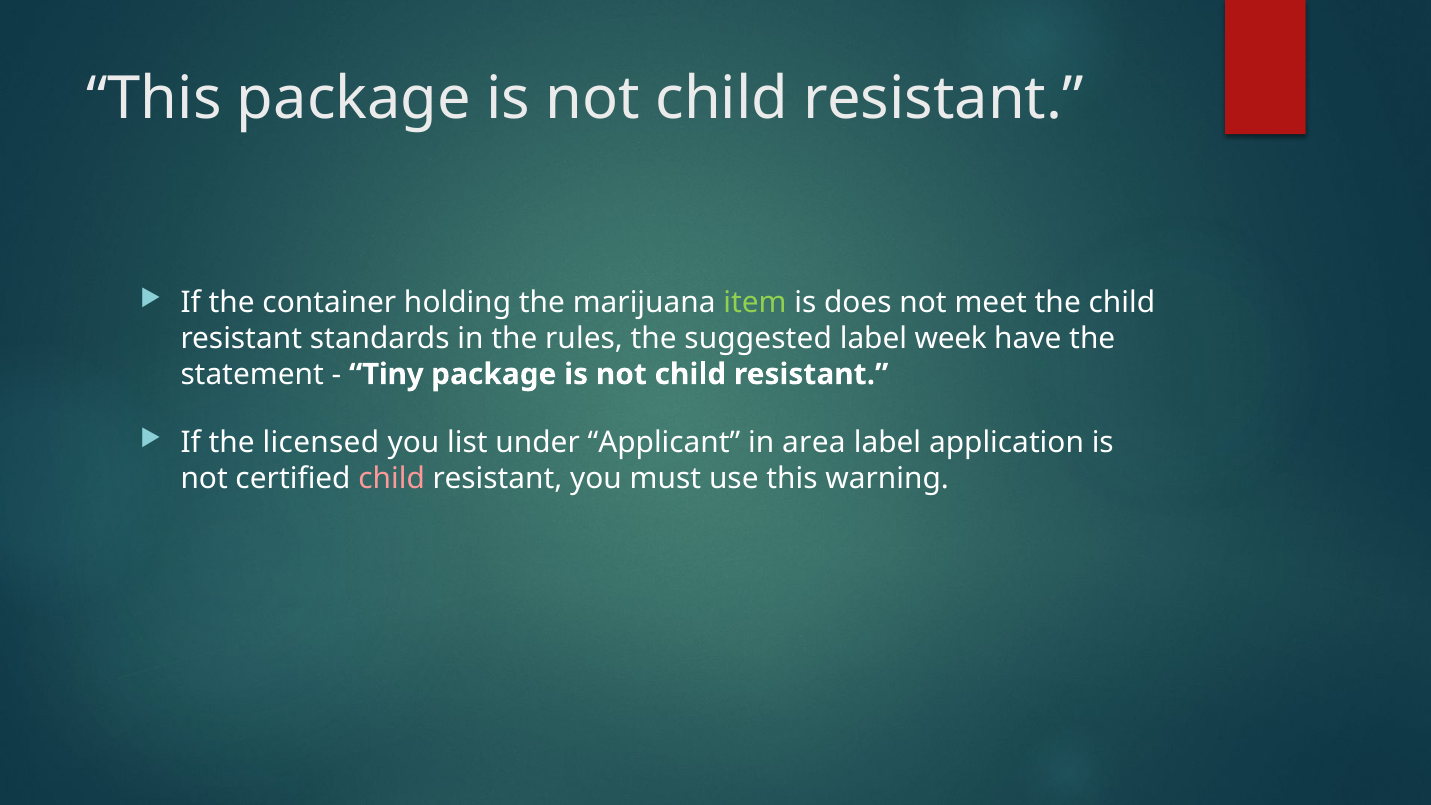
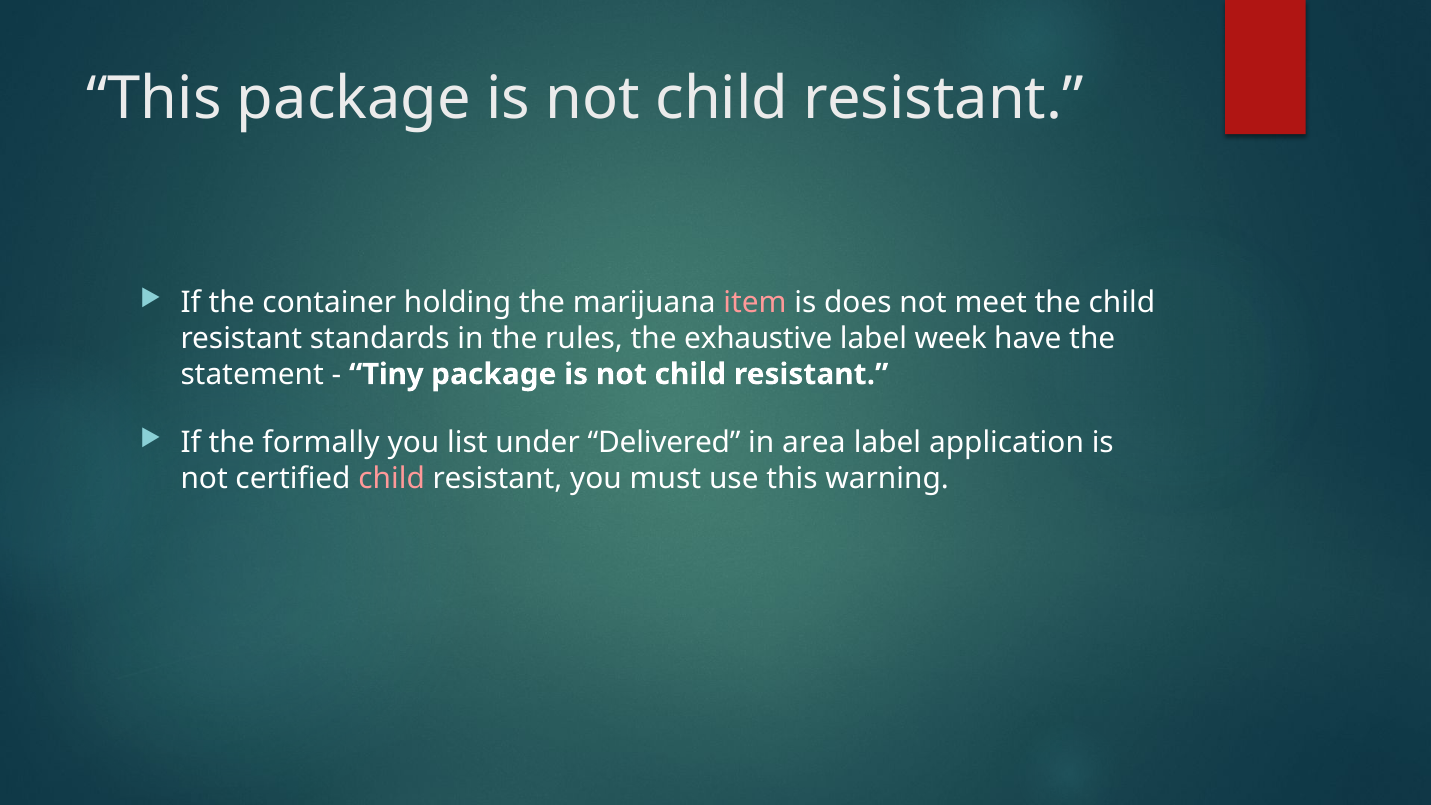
item colour: light green -> pink
suggested: suggested -> exhaustive
licensed: licensed -> formally
Applicant: Applicant -> Delivered
